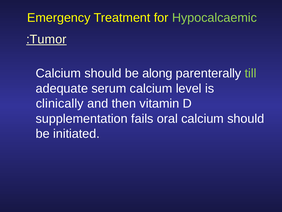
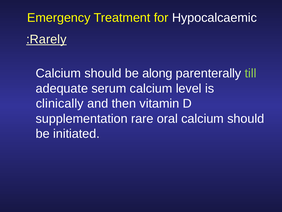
Hypocalcaemic colour: light green -> white
Tumor: Tumor -> Rarely
fails: fails -> rare
